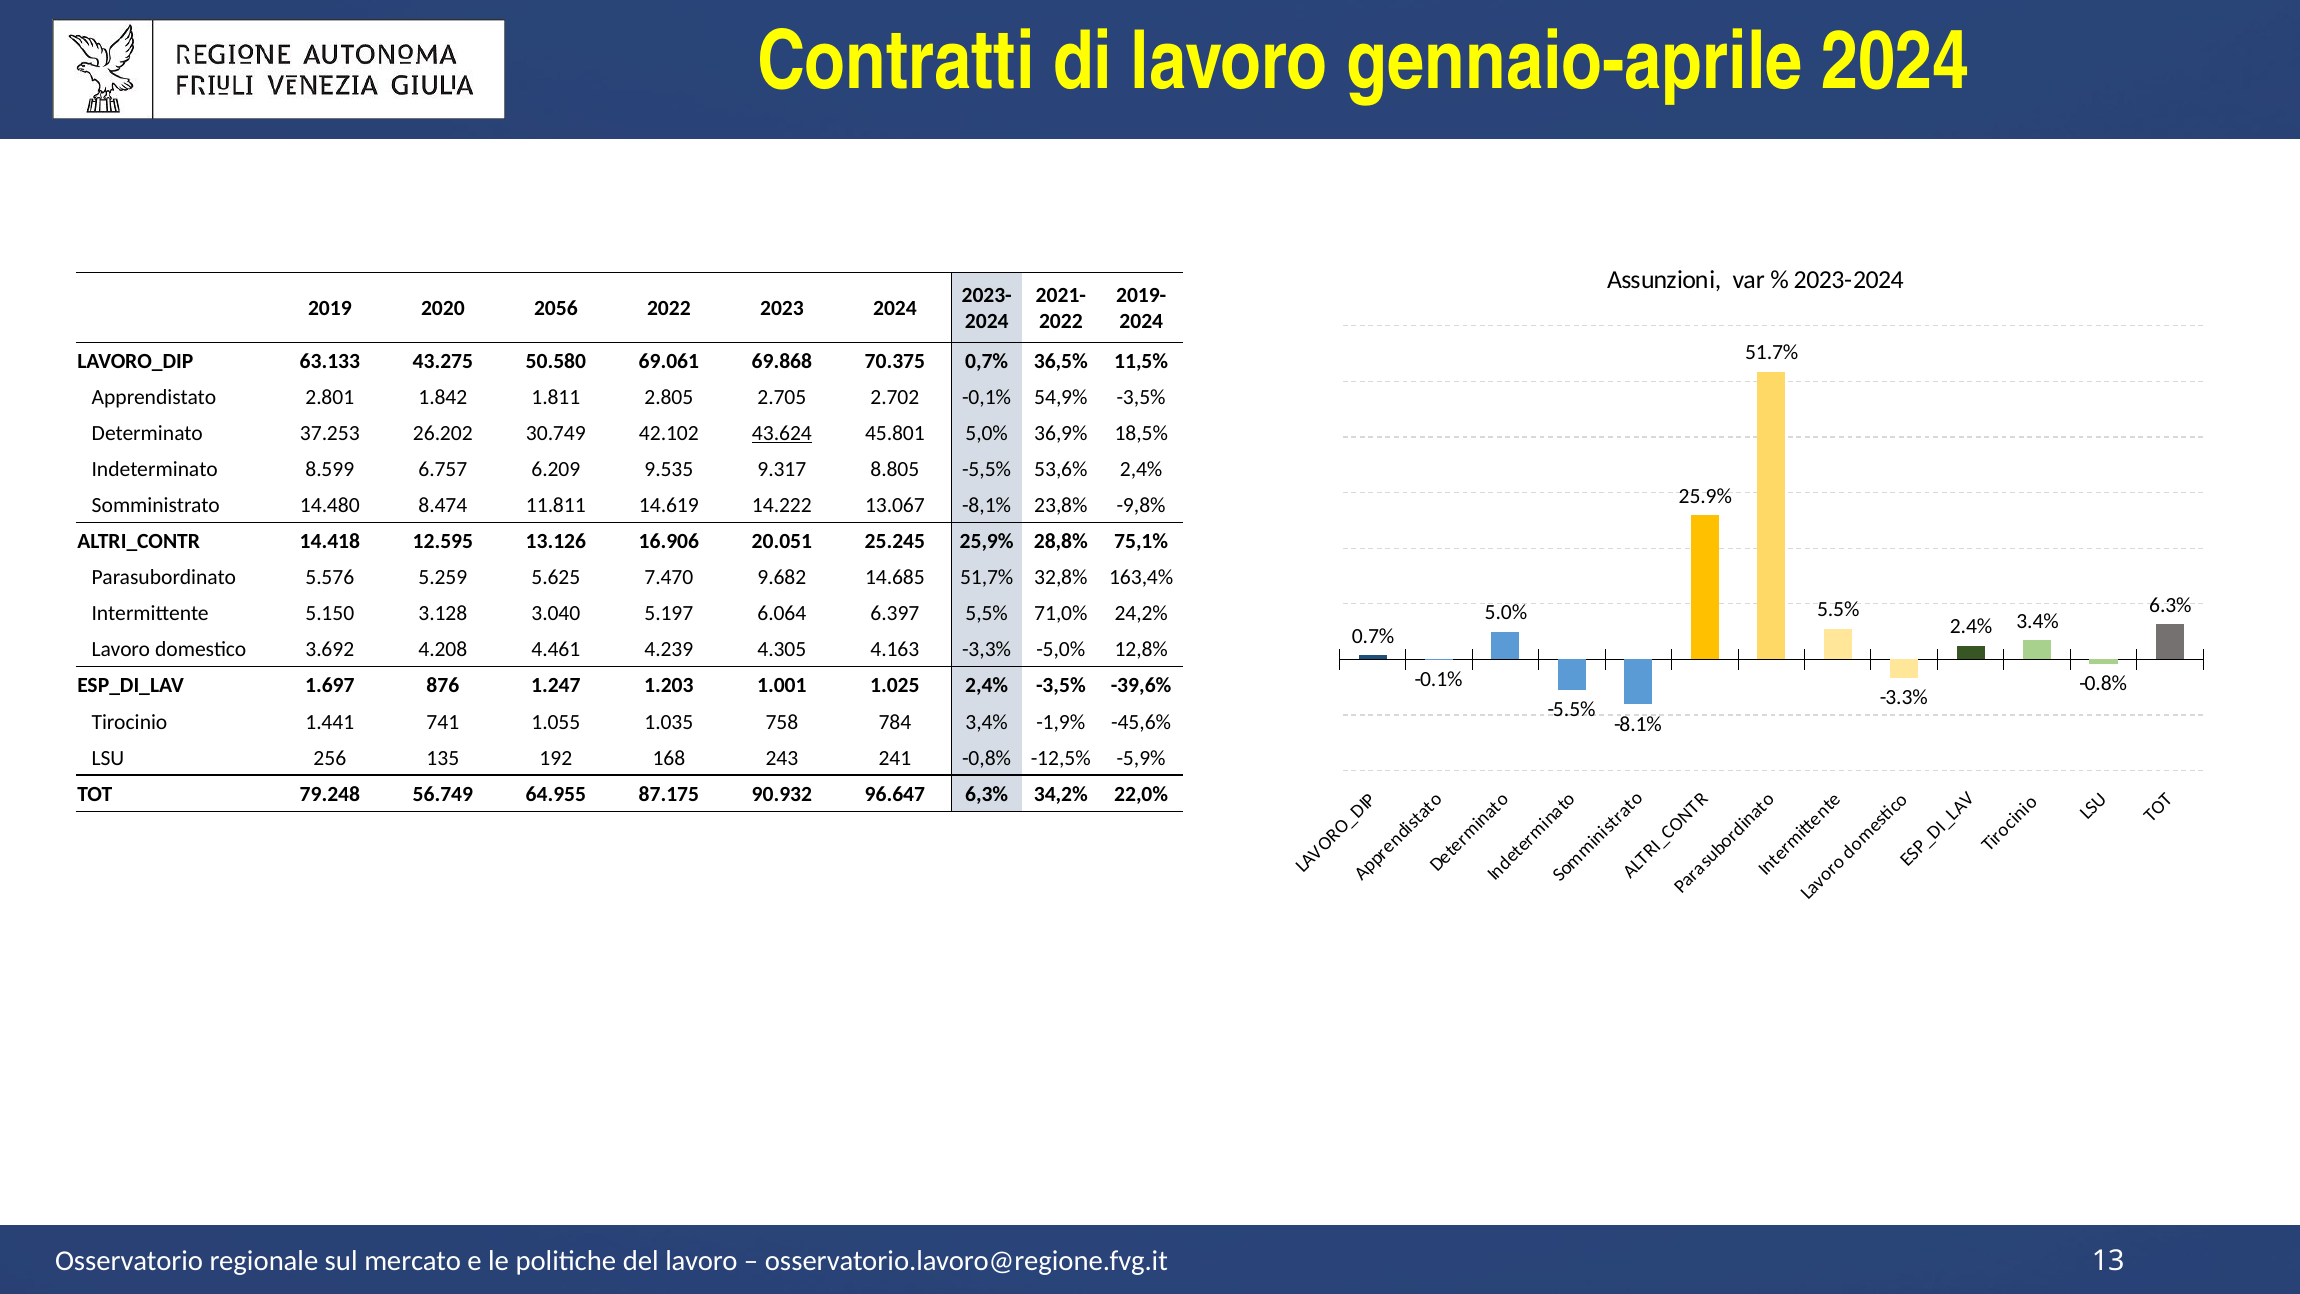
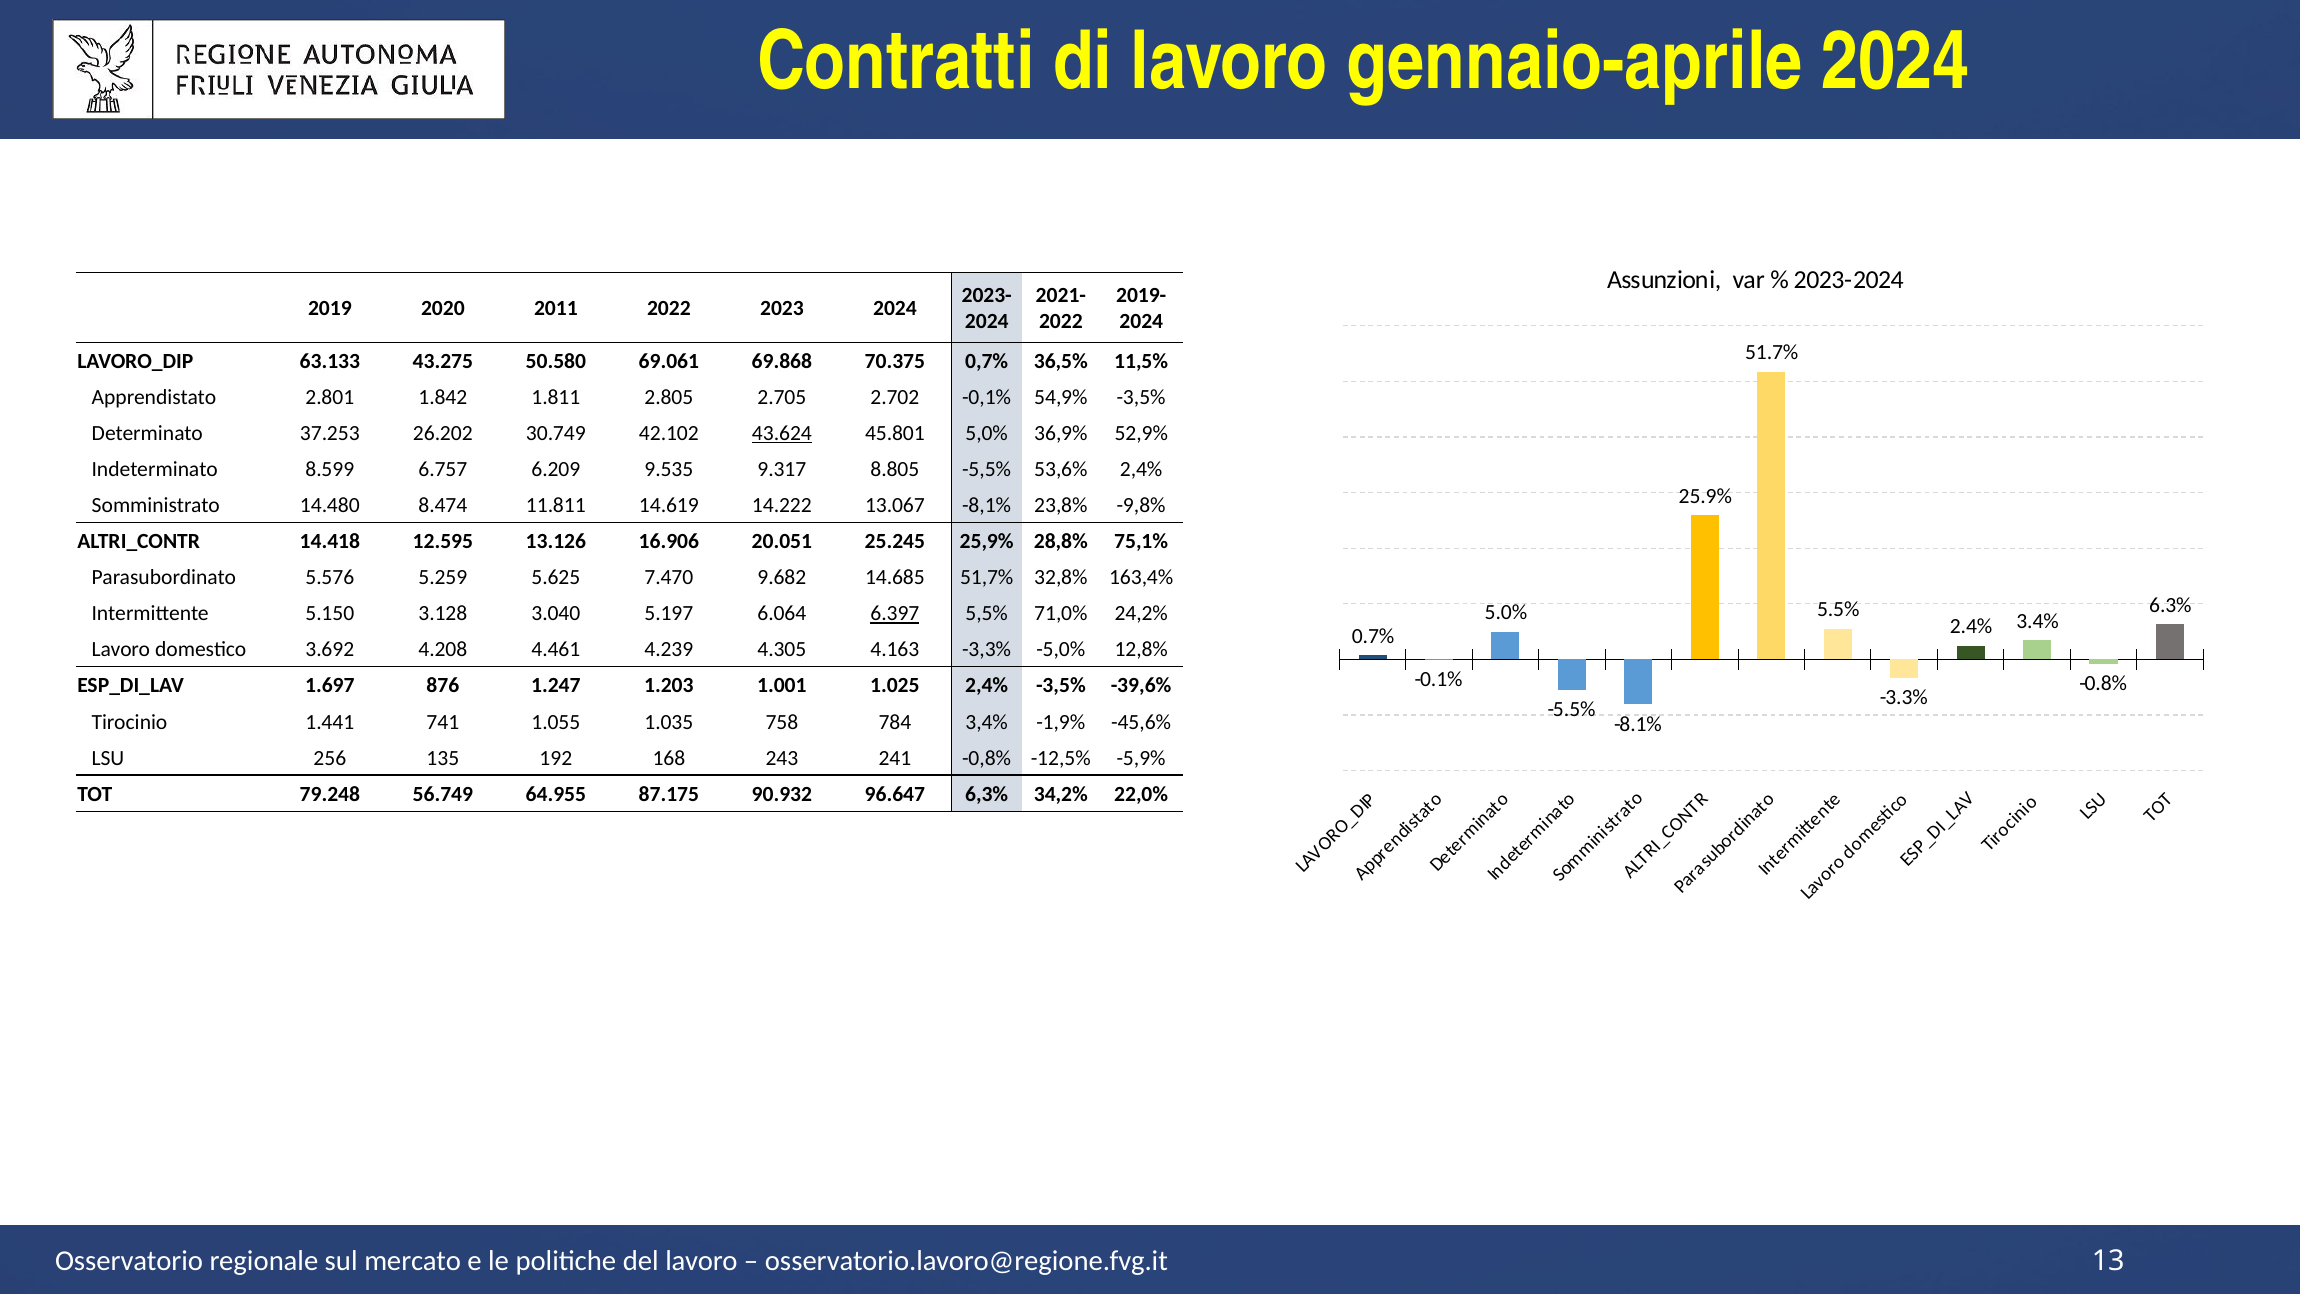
2056: 2056 -> 2011
18,5%: 18,5% -> 52,9%
6.397 underline: none -> present
